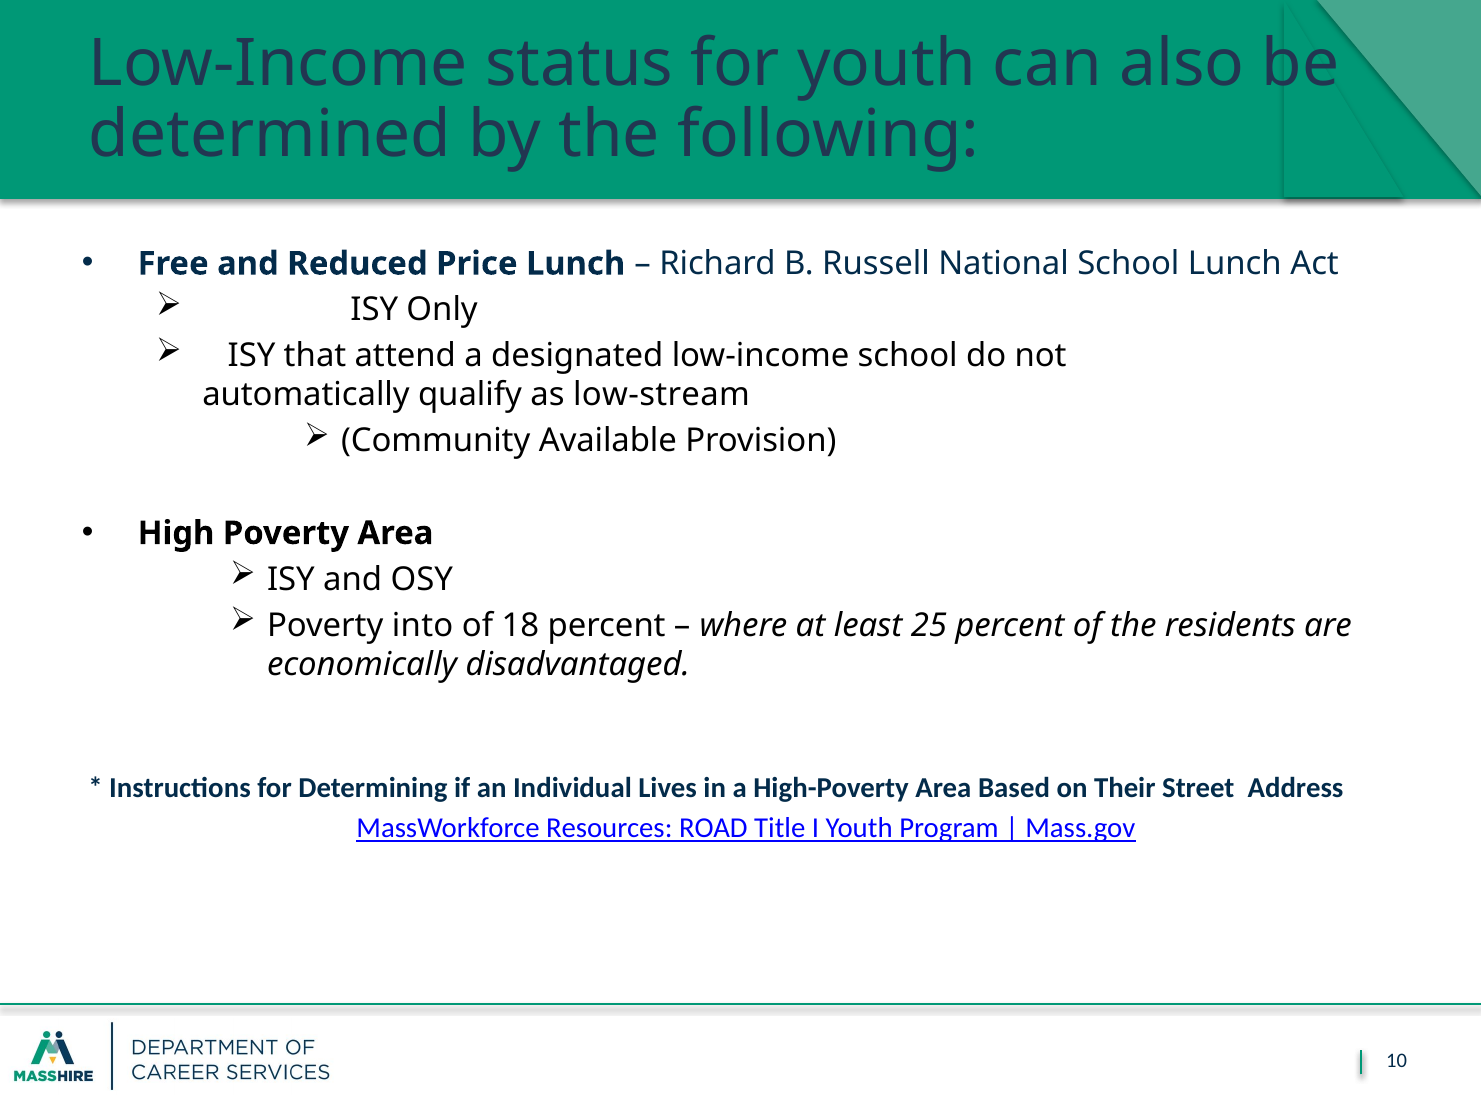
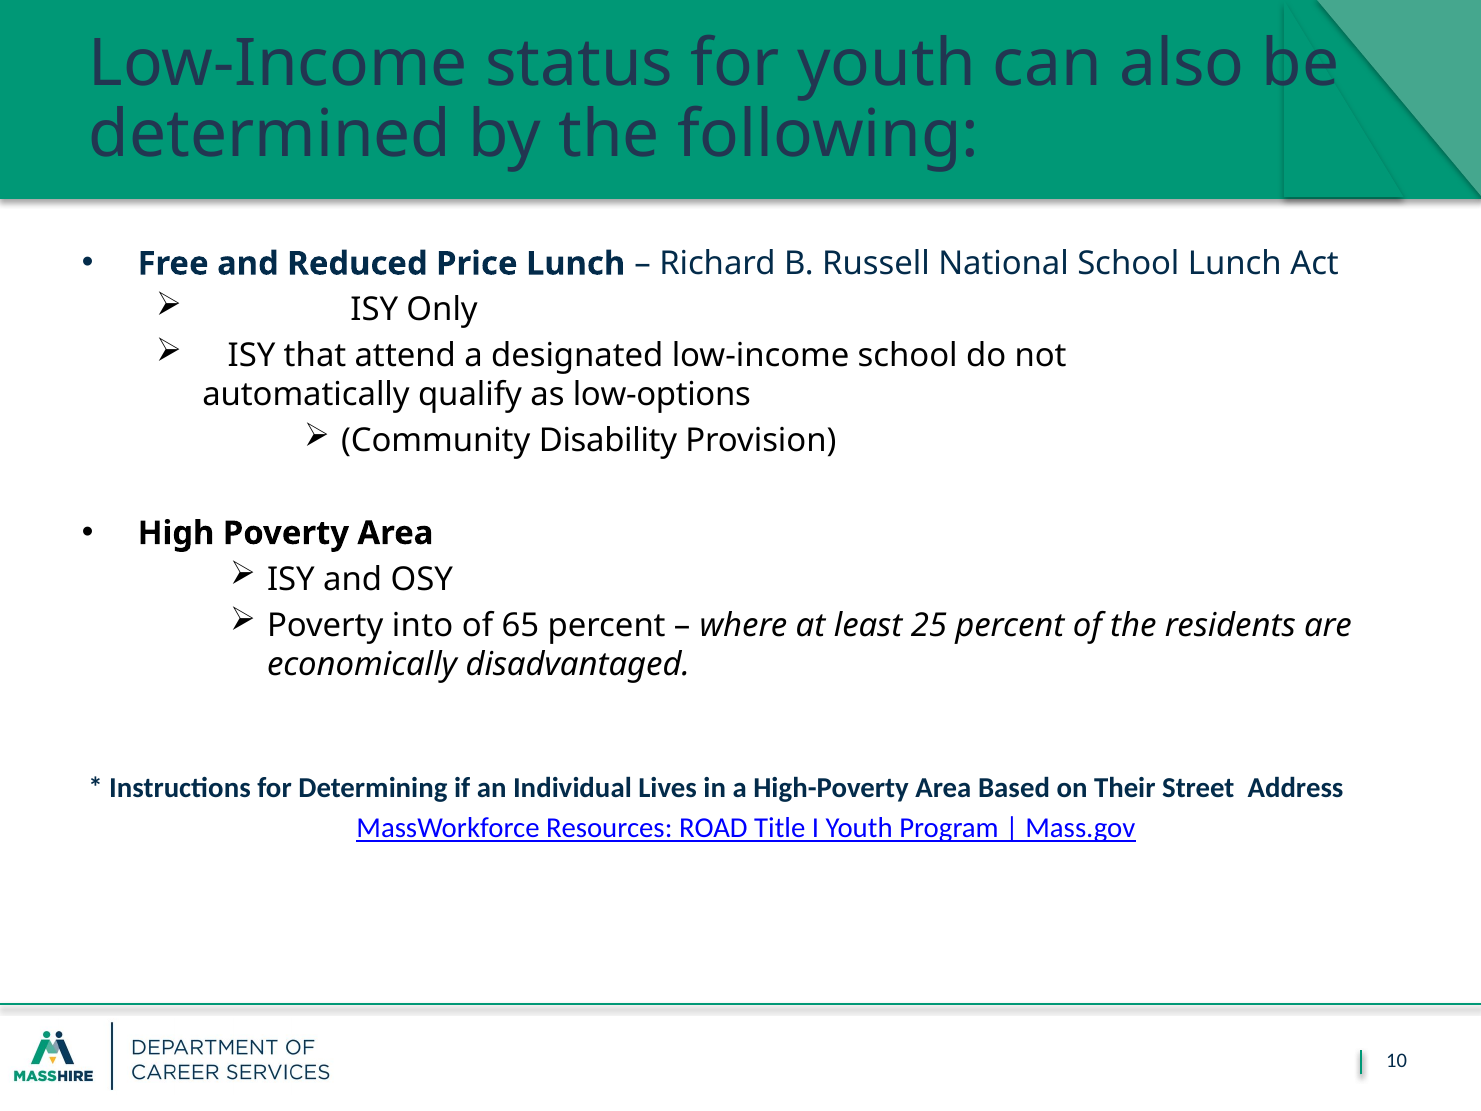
low-stream: low-stream -> low-options
Available: Available -> Disability
18: 18 -> 65
